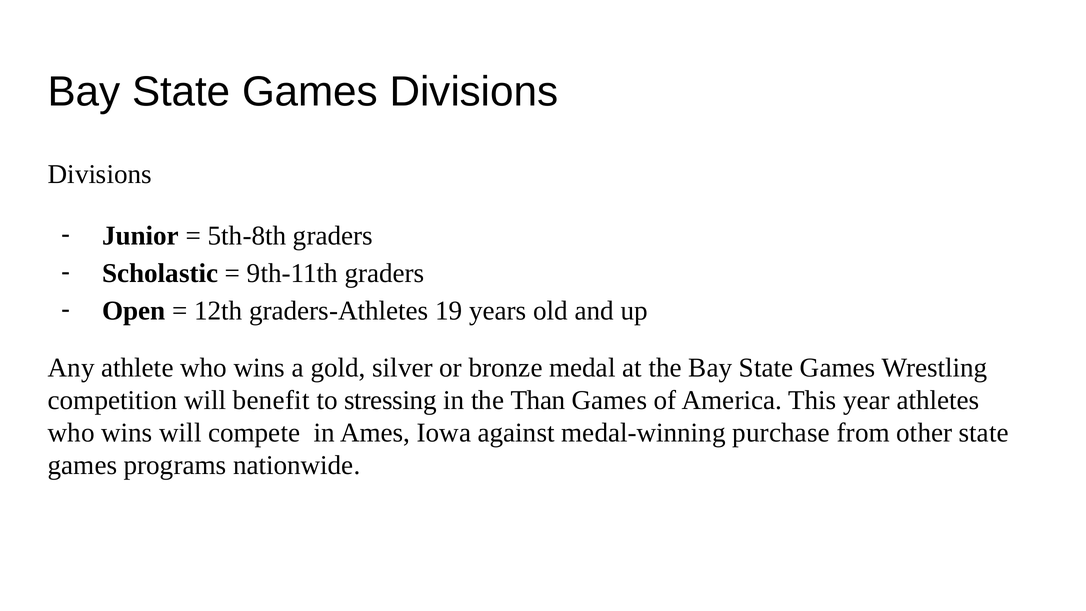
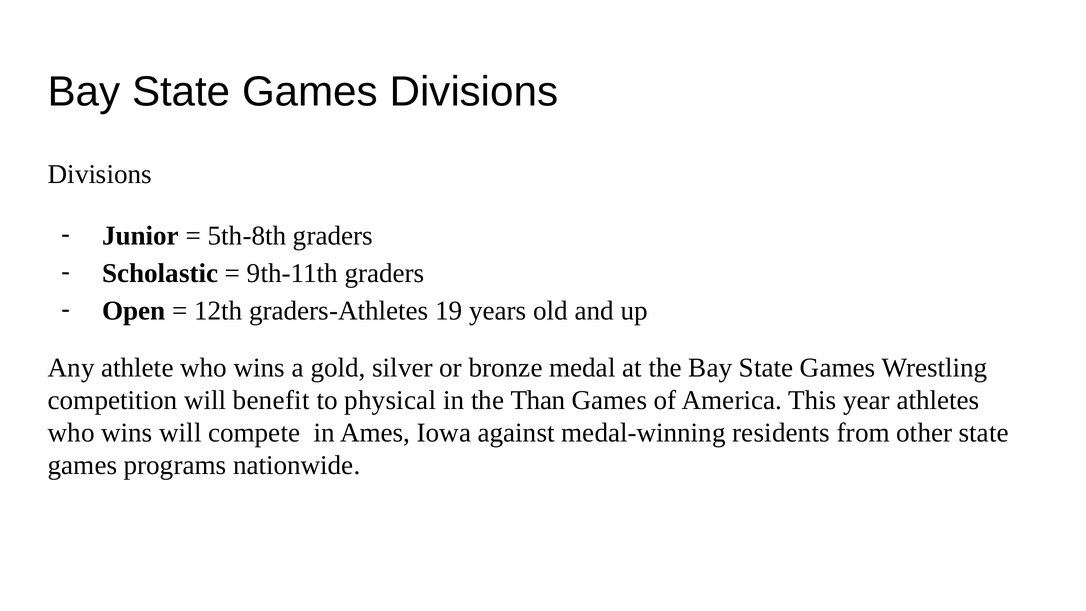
stressing: stressing -> physical
purchase: purchase -> residents
